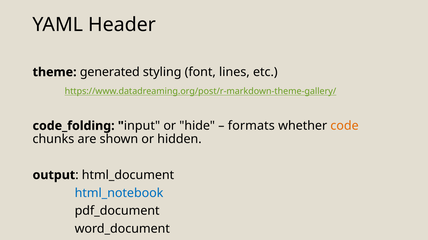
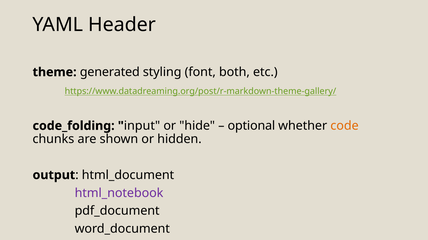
lines: lines -> both
formats: formats -> optional
html_notebook colour: blue -> purple
